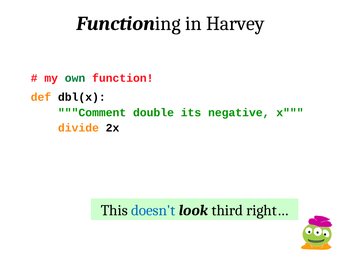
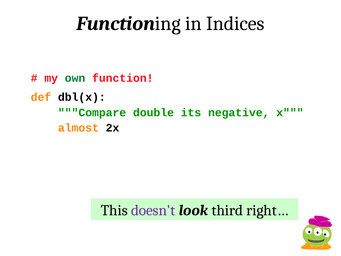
Harvey: Harvey -> Indices
Comment: Comment -> Compare
divide: divide -> almost
doesn't colour: blue -> purple
